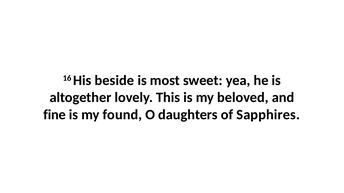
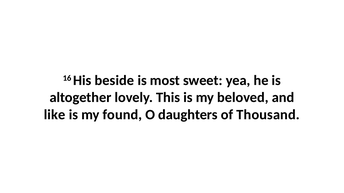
fine: fine -> like
Sapphires: Sapphires -> Thousand
